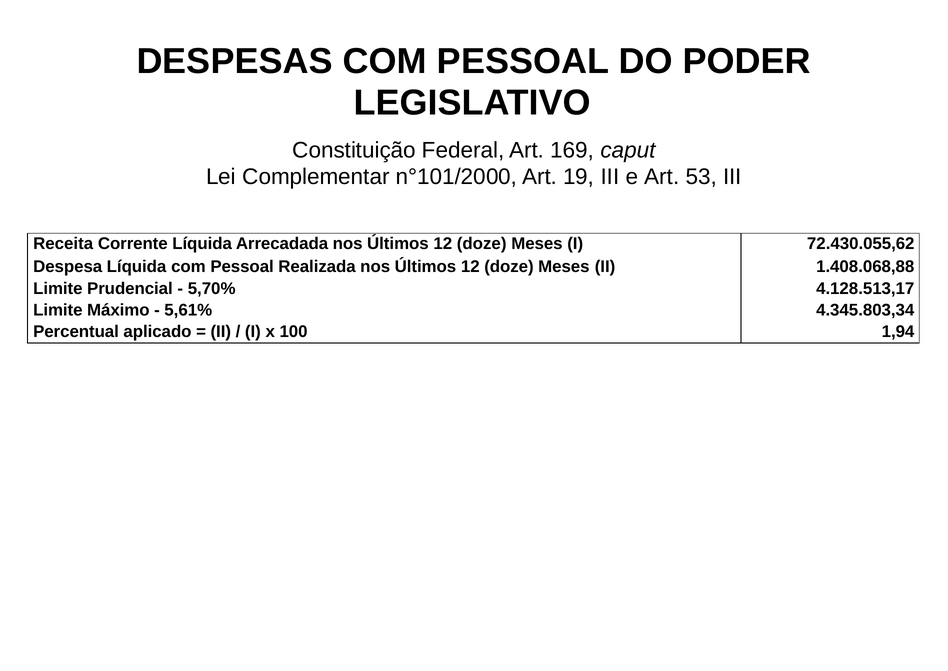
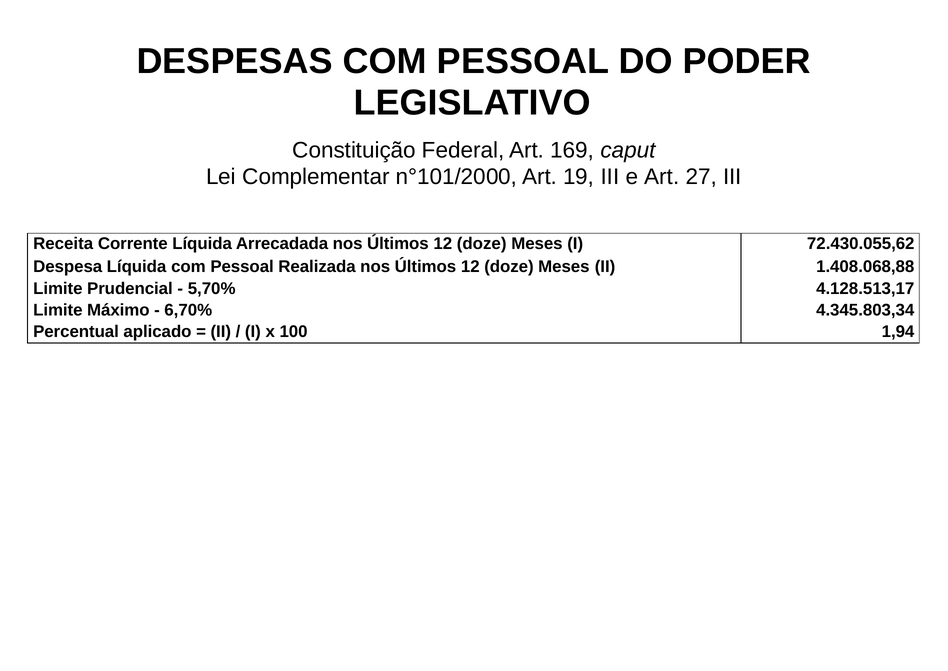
53: 53 -> 27
5,61%: 5,61% -> 6,70%
